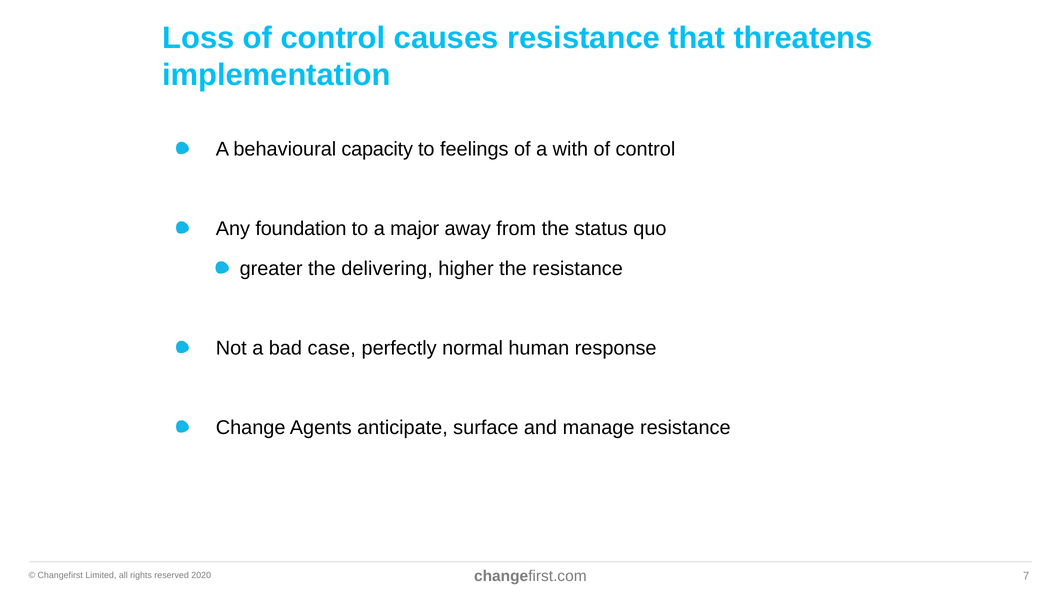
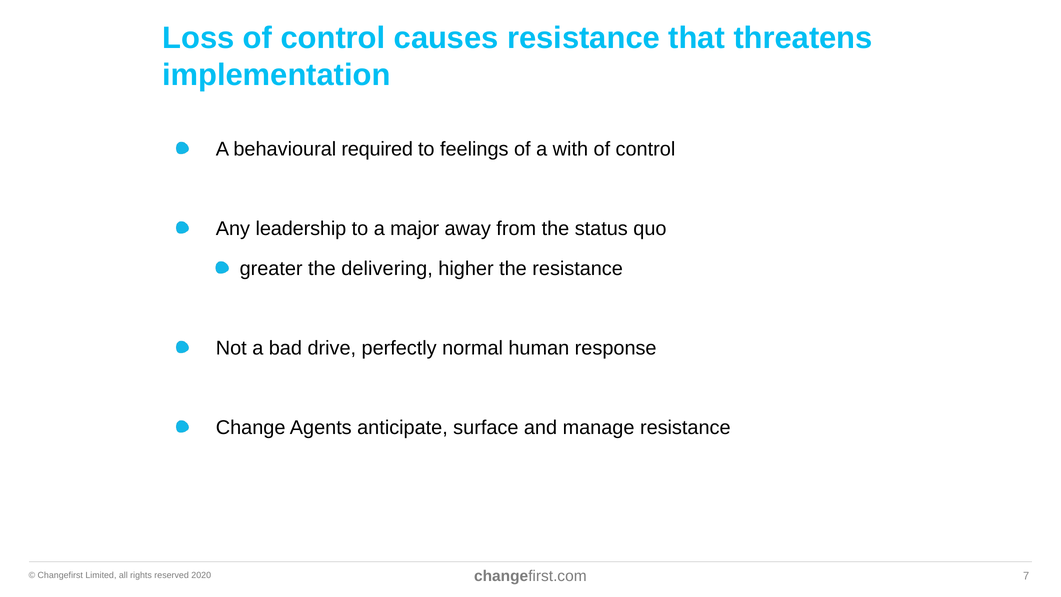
capacity: capacity -> required
foundation: foundation -> leadership
case: case -> drive
